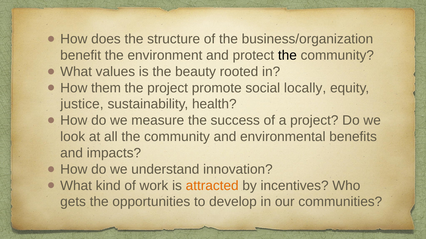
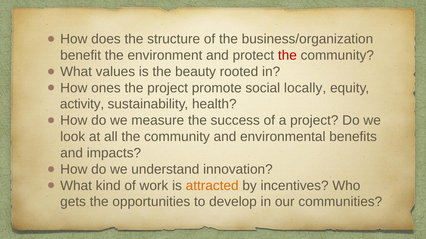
the at (287, 55) colour: black -> red
them: them -> ones
justice: justice -> activity
